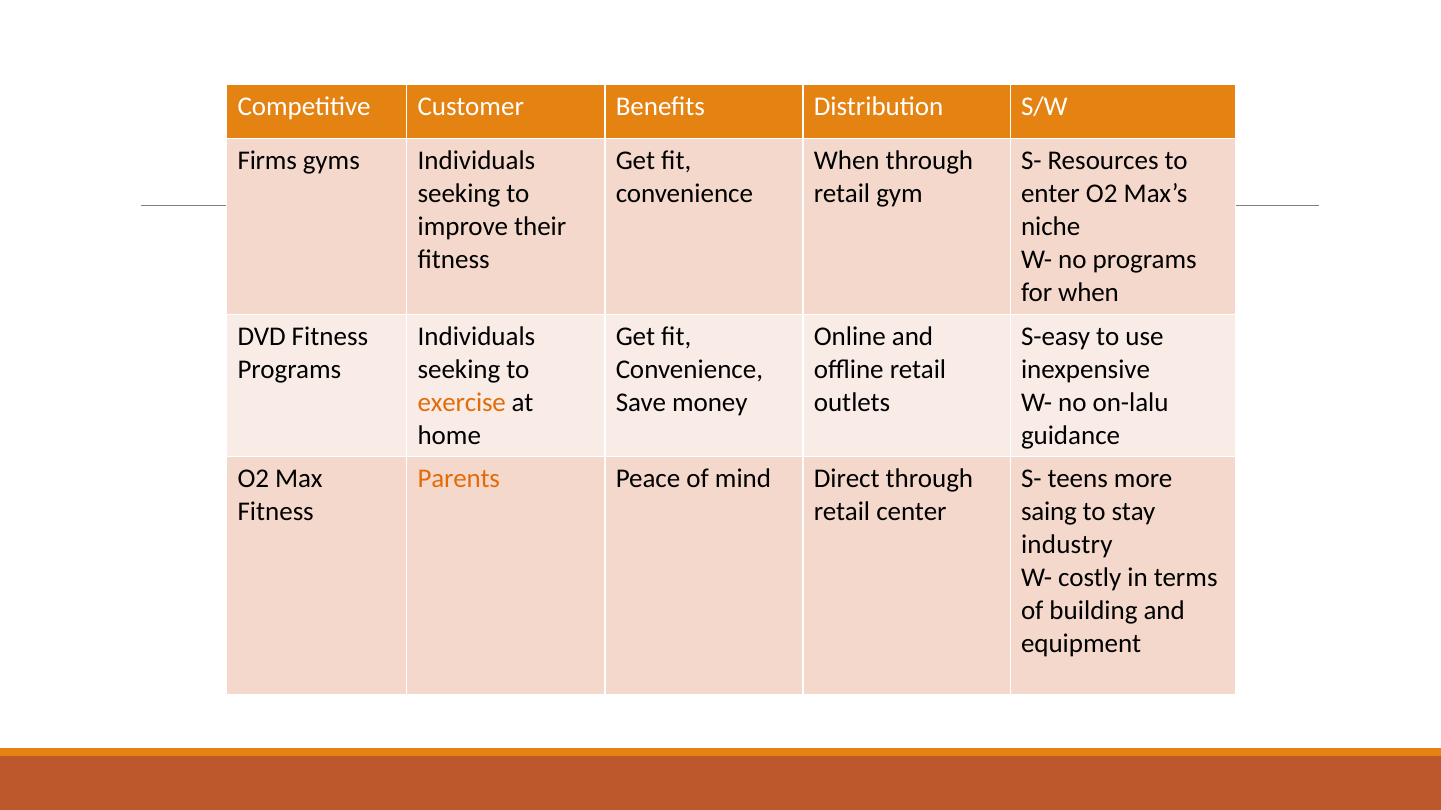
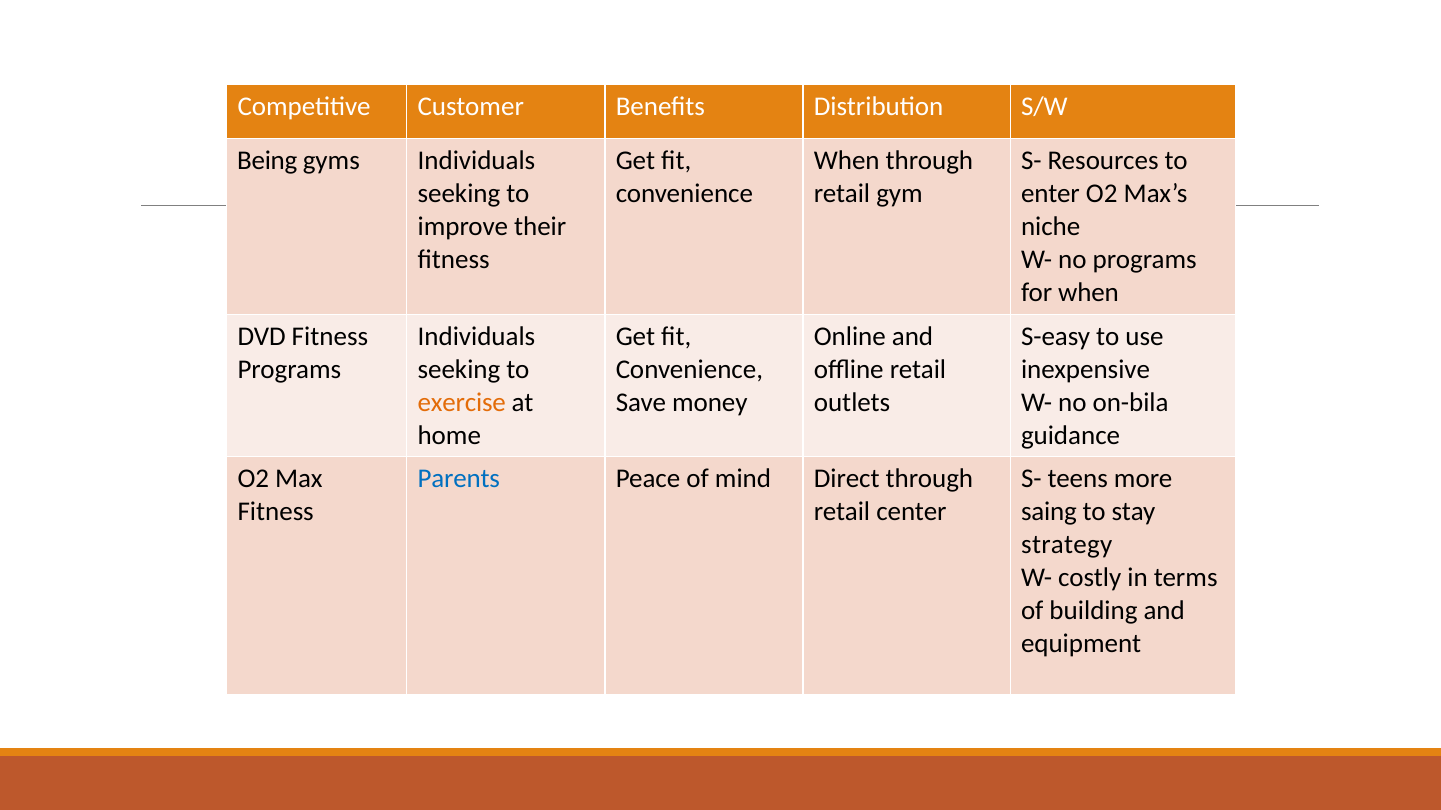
Firms: Firms -> Being
on-lalu: on-lalu -> on-bila
Parents colour: orange -> blue
industry: industry -> strategy
